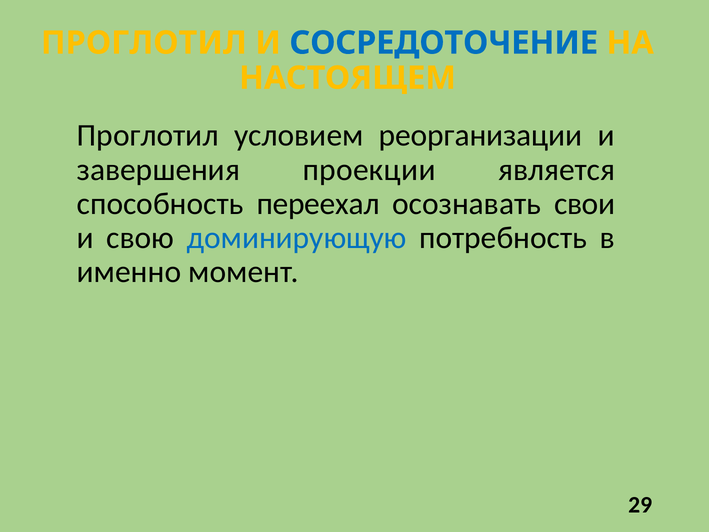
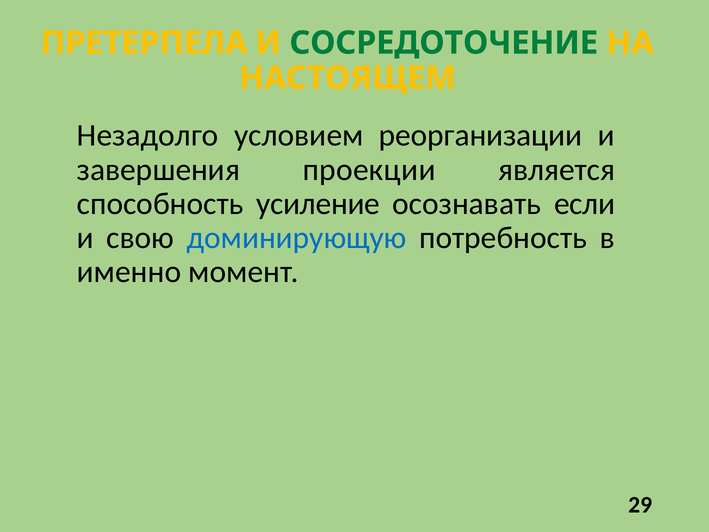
ПРОГЛОТИЛ at (144, 43): ПРОГЛОТИЛ -> ПРЕТЕРПЕЛА
СОСРЕДОТОЧЕНИЕ colour: blue -> green
Проглотил at (148, 136): Проглотил -> Незадолго
переехал: переехал -> усиление
свои: свои -> если
